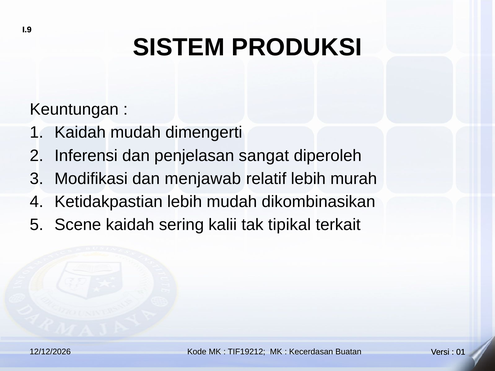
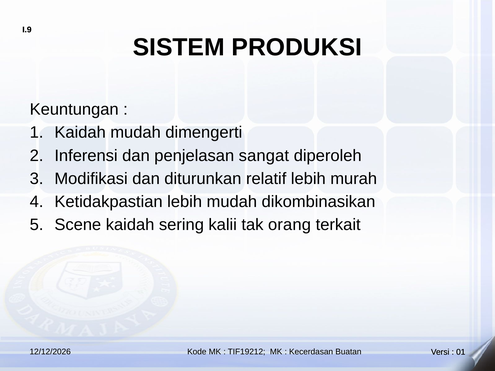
menjawab: menjawab -> diturunkan
tipikal: tipikal -> orang
